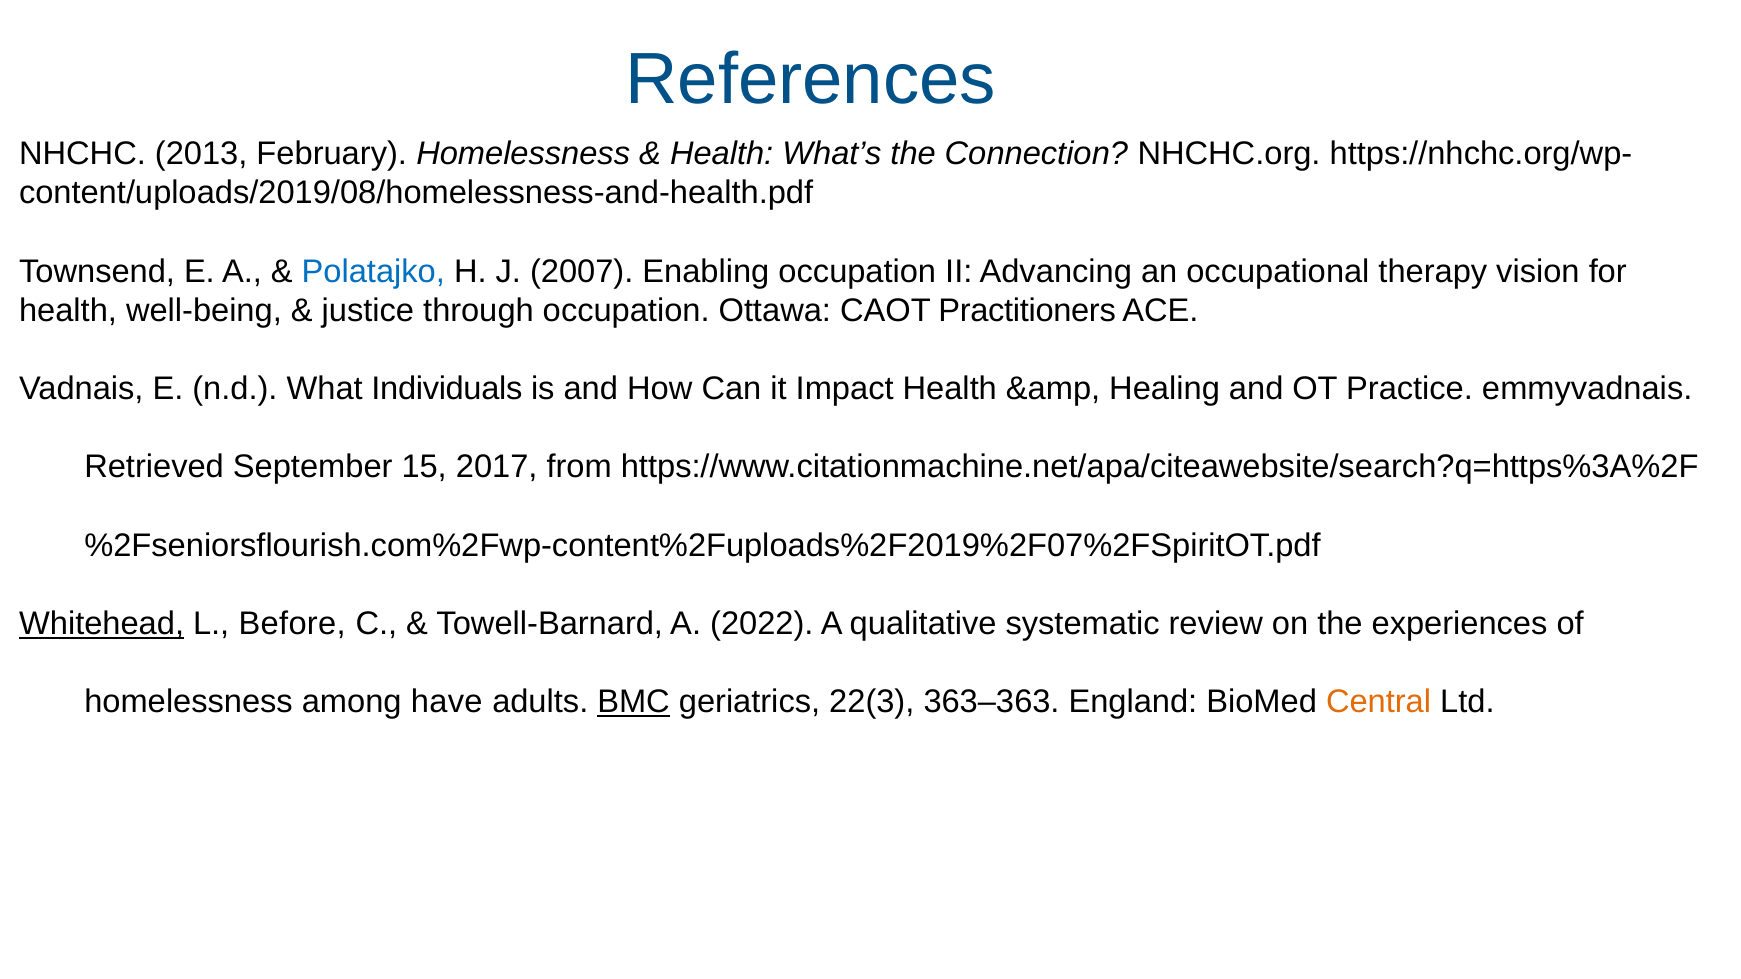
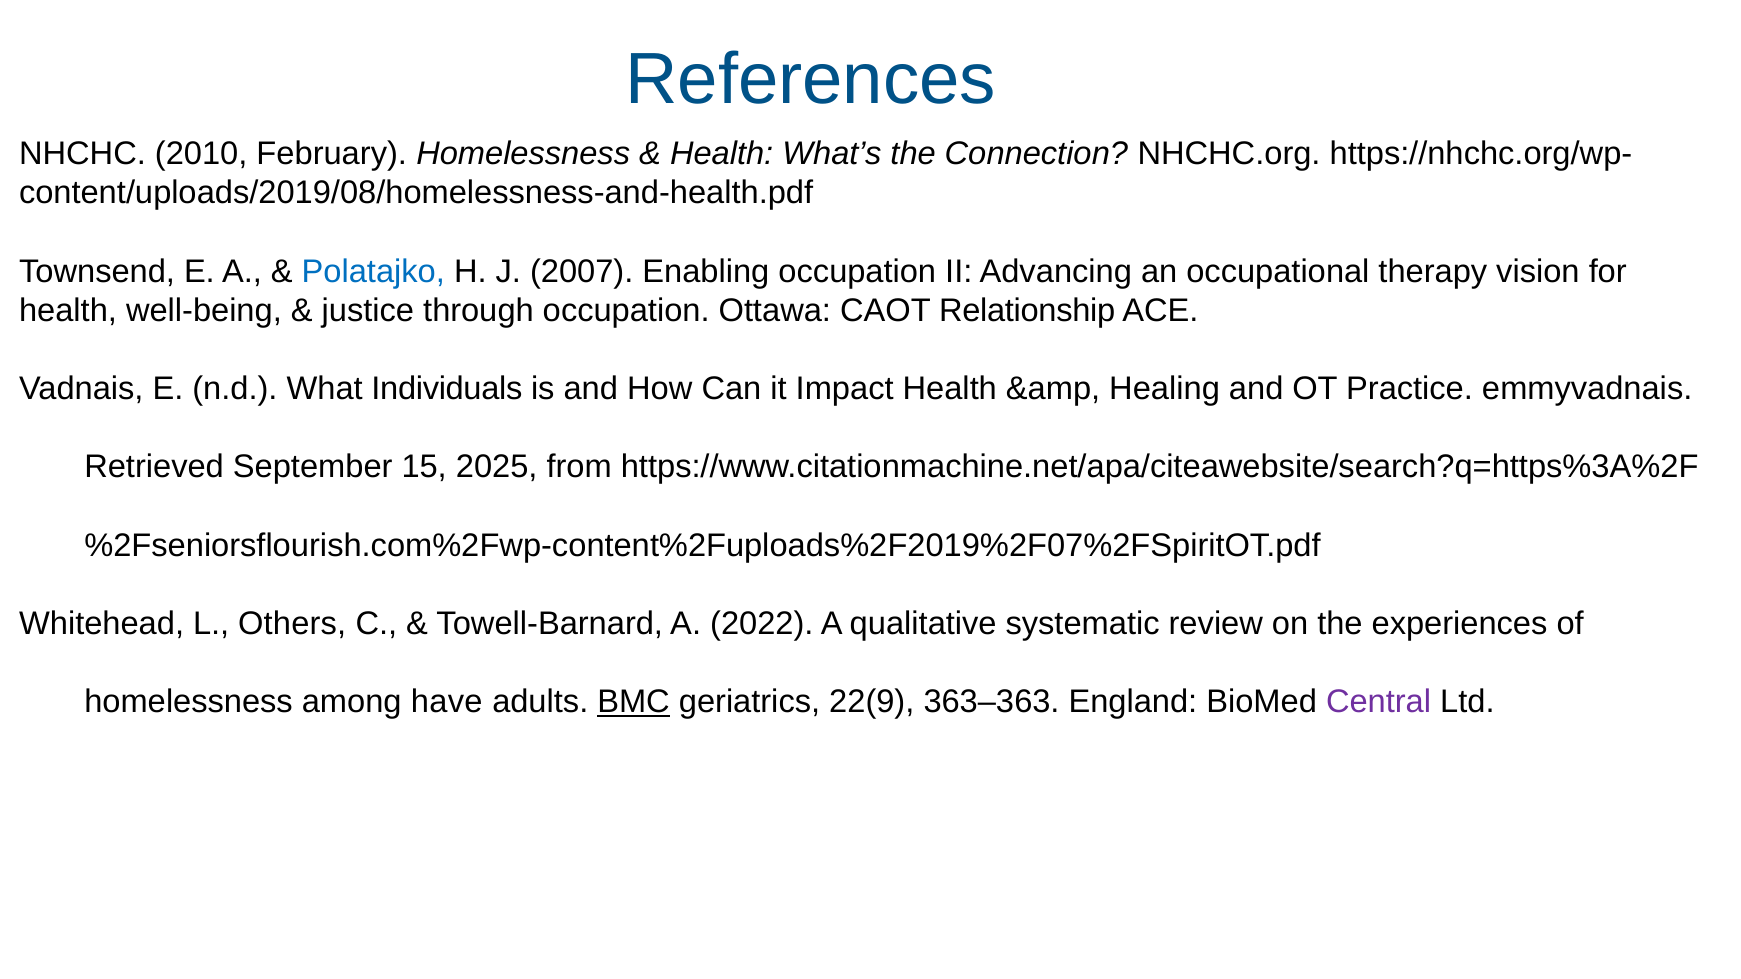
2013: 2013 -> 2010
Practitioners: Practitioners -> Relationship
2017: 2017 -> 2025
Whitehead underline: present -> none
Before: Before -> Others
22(3: 22(3 -> 22(9
Central colour: orange -> purple
